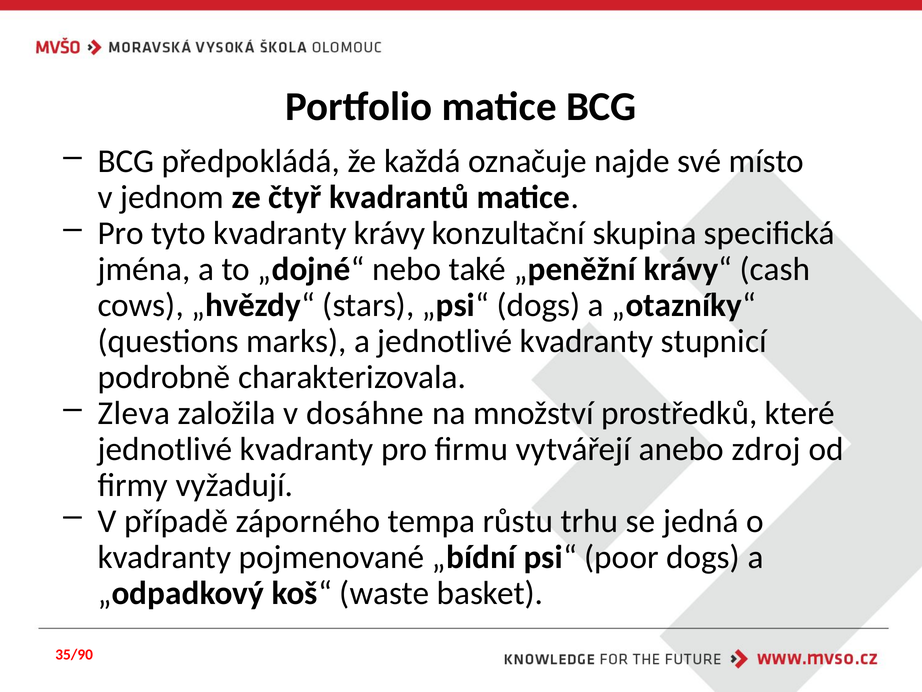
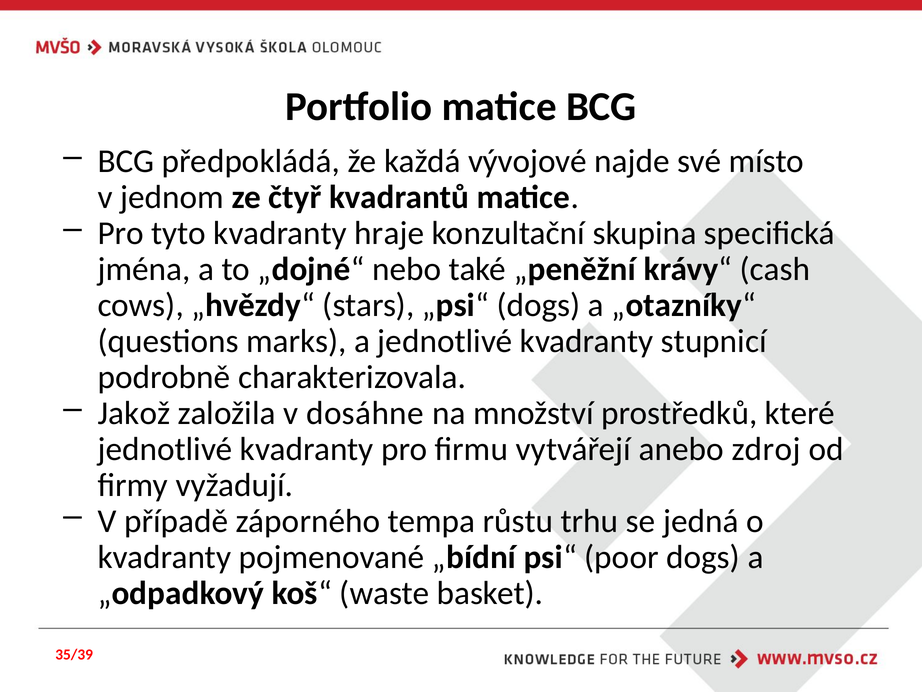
označuje: označuje -> vývojové
krávy: krávy -> hraje
Zleva: Zleva -> Jakož
35/90: 35/90 -> 35/39
